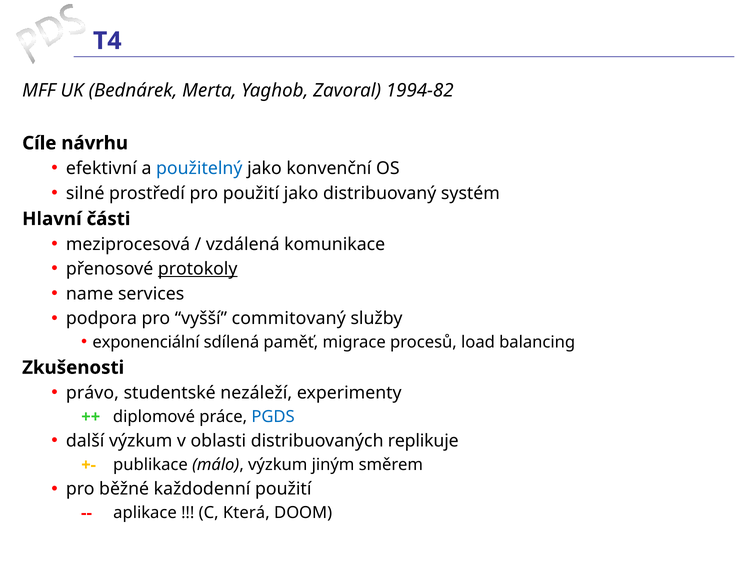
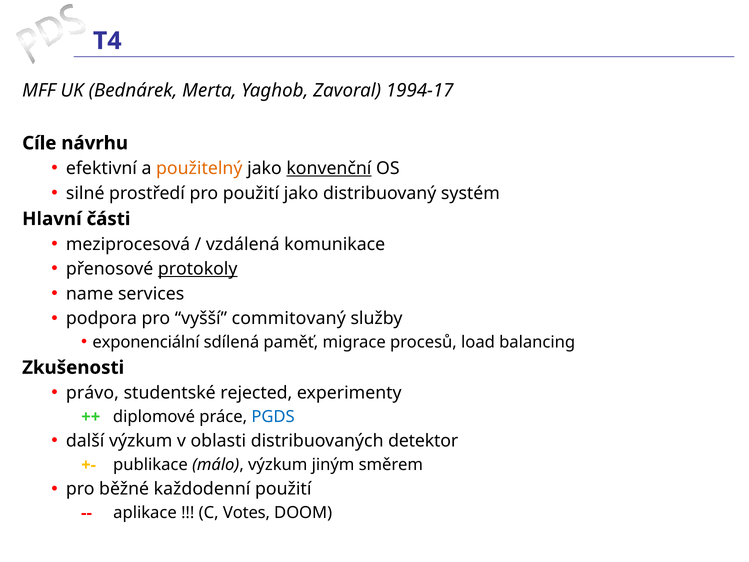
1994-82: 1994-82 -> 1994-17
použitelný colour: blue -> orange
konvenční underline: none -> present
nezáleží: nezáleží -> rejected
replikuje: replikuje -> detektor
Která: Která -> Votes
